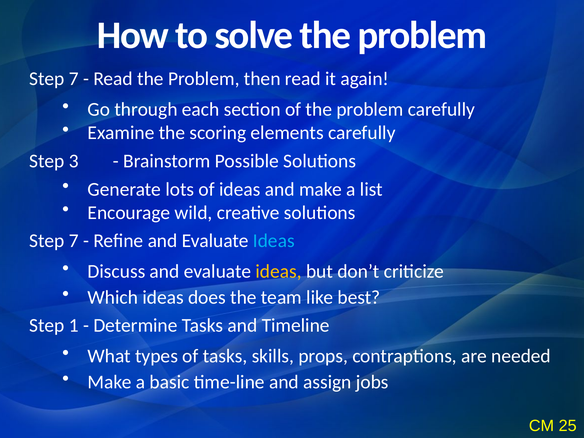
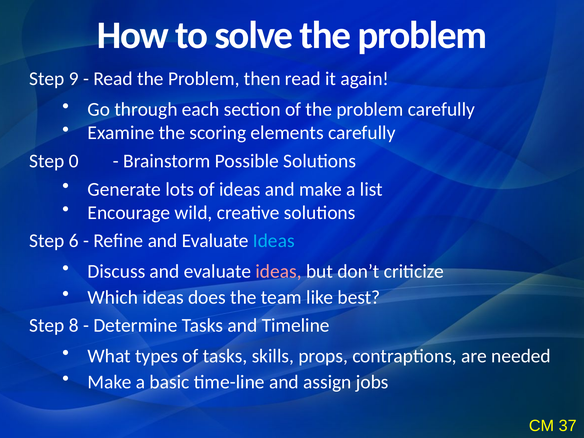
7 at (74, 79): 7 -> 9
3: 3 -> 0
7 at (74, 241): 7 -> 6
ideas at (279, 272) colour: yellow -> pink
1: 1 -> 8
25: 25 -> 37
